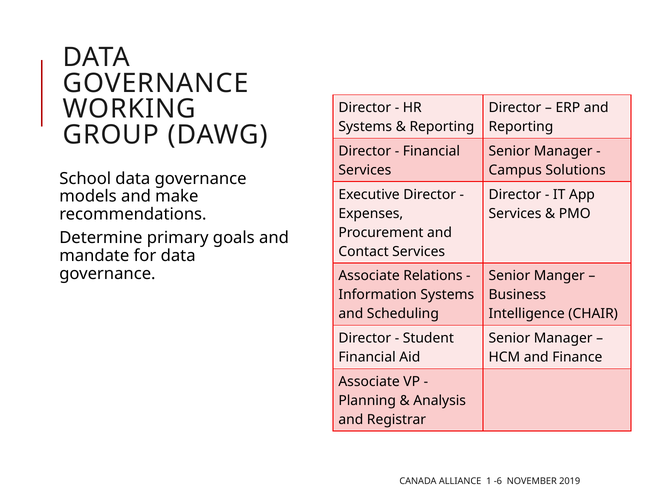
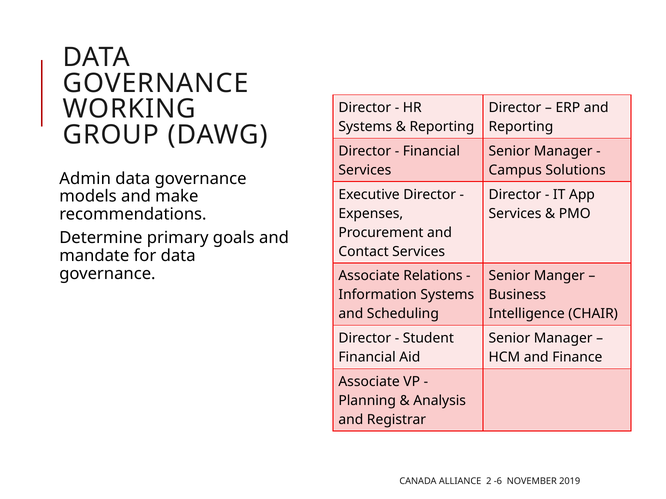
School: School -> Admin
1: 1 -> 2
